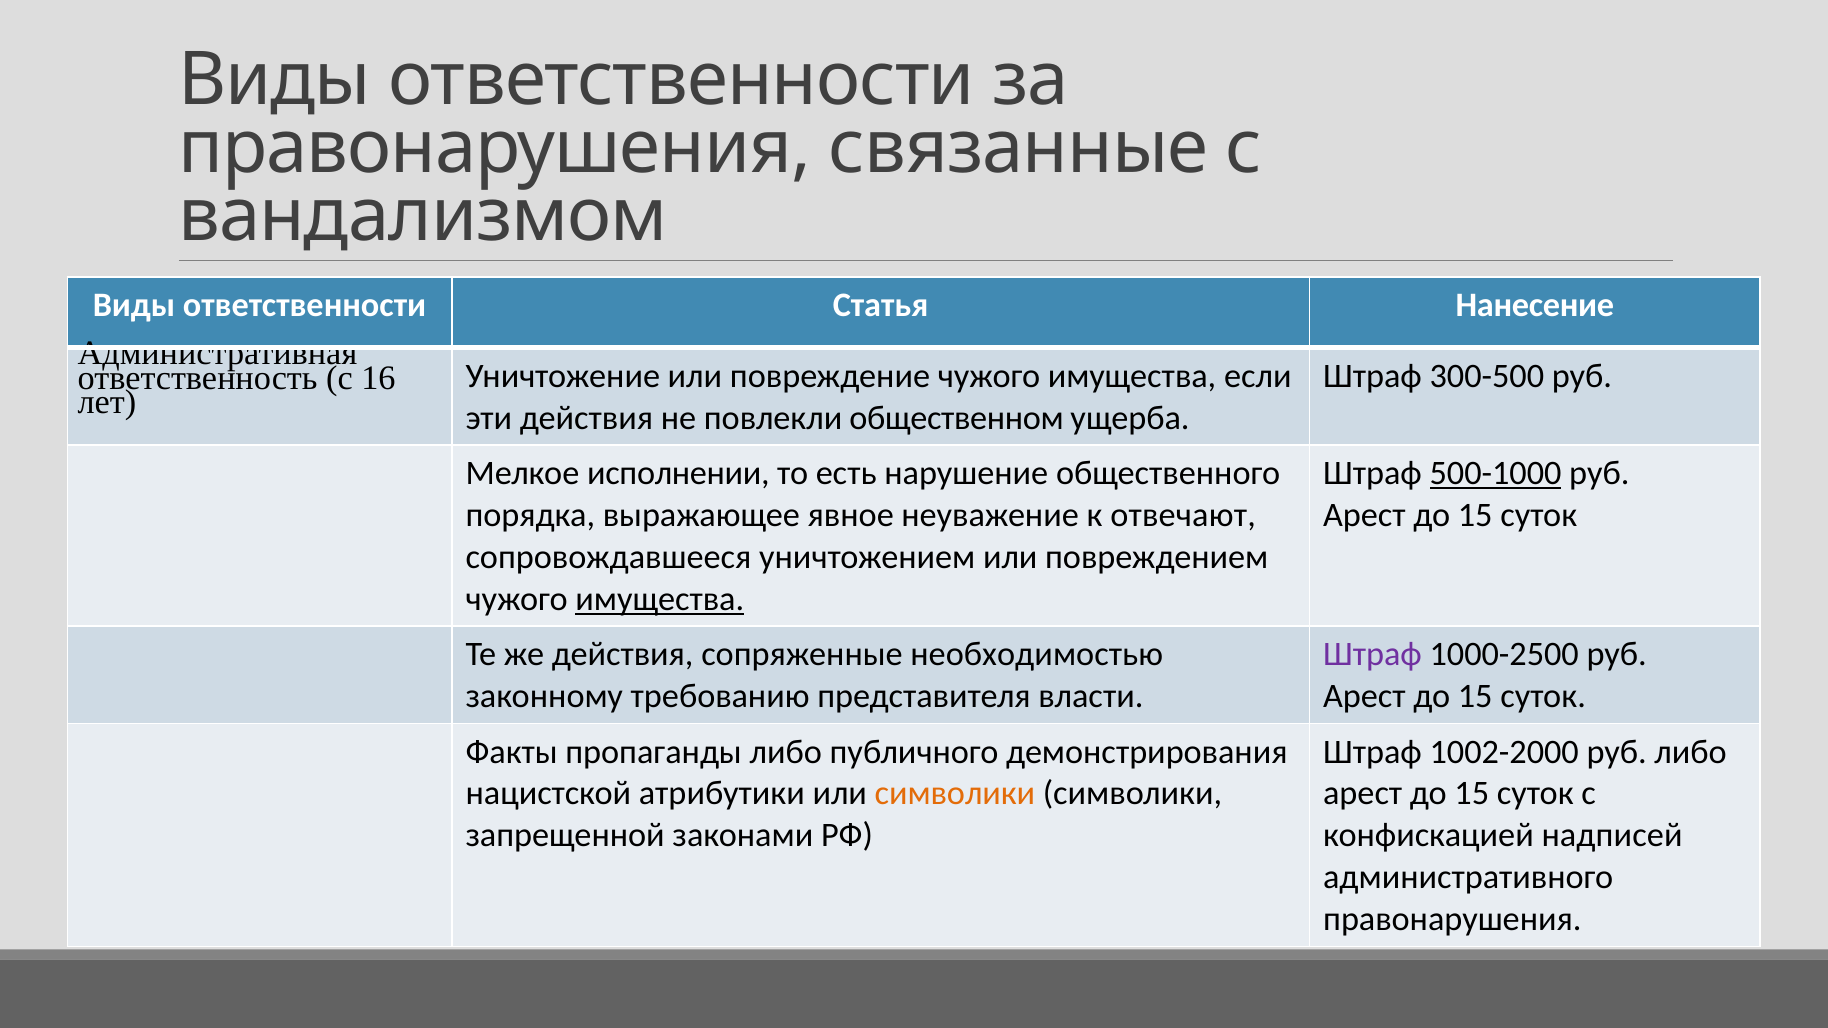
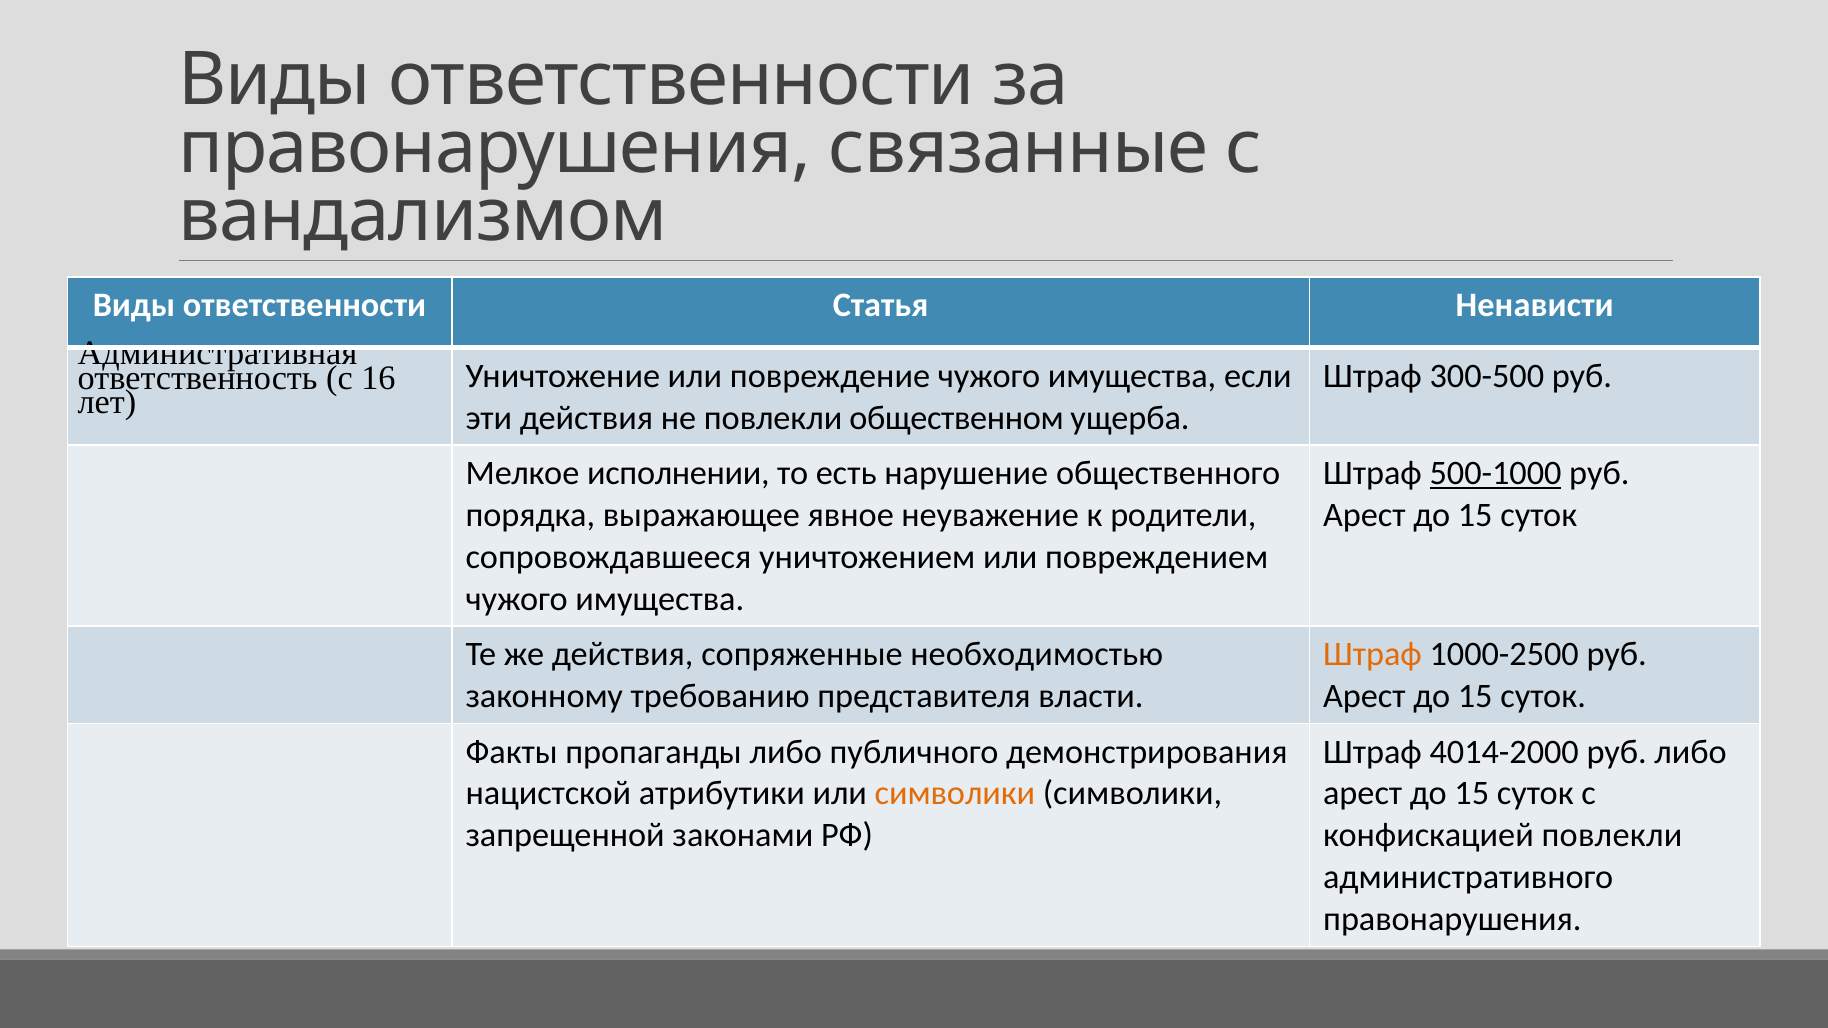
Нанесение: Нанесение -> Ненависти
отвечают: отвечают -> родители
имущества at (660, 599) underline: present -> none
Штраф at (1373, 655) colour: purple -> orange
1002-2000: 1002-2000 -> 4014-2000
конфискацией надписей: надписей -> повлекли
